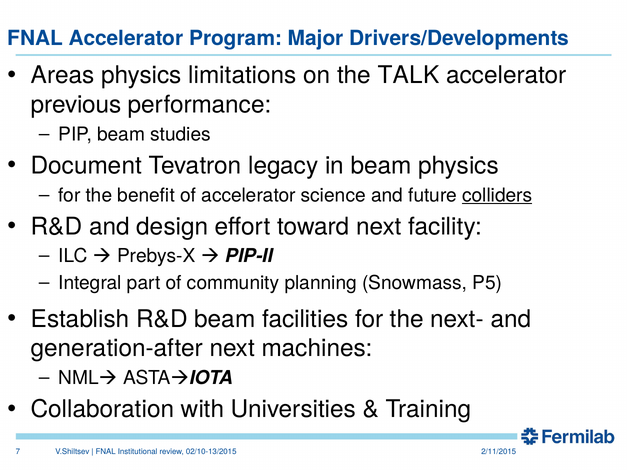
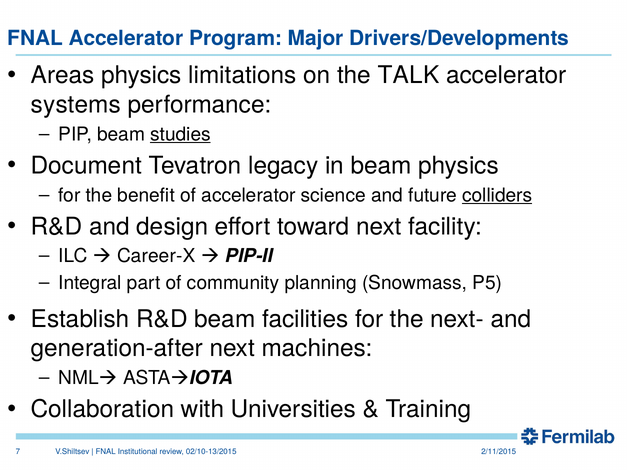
previous: previous -> systems
studies underline: none -> present
Prebys-X: Prebys-X -> Career-X
